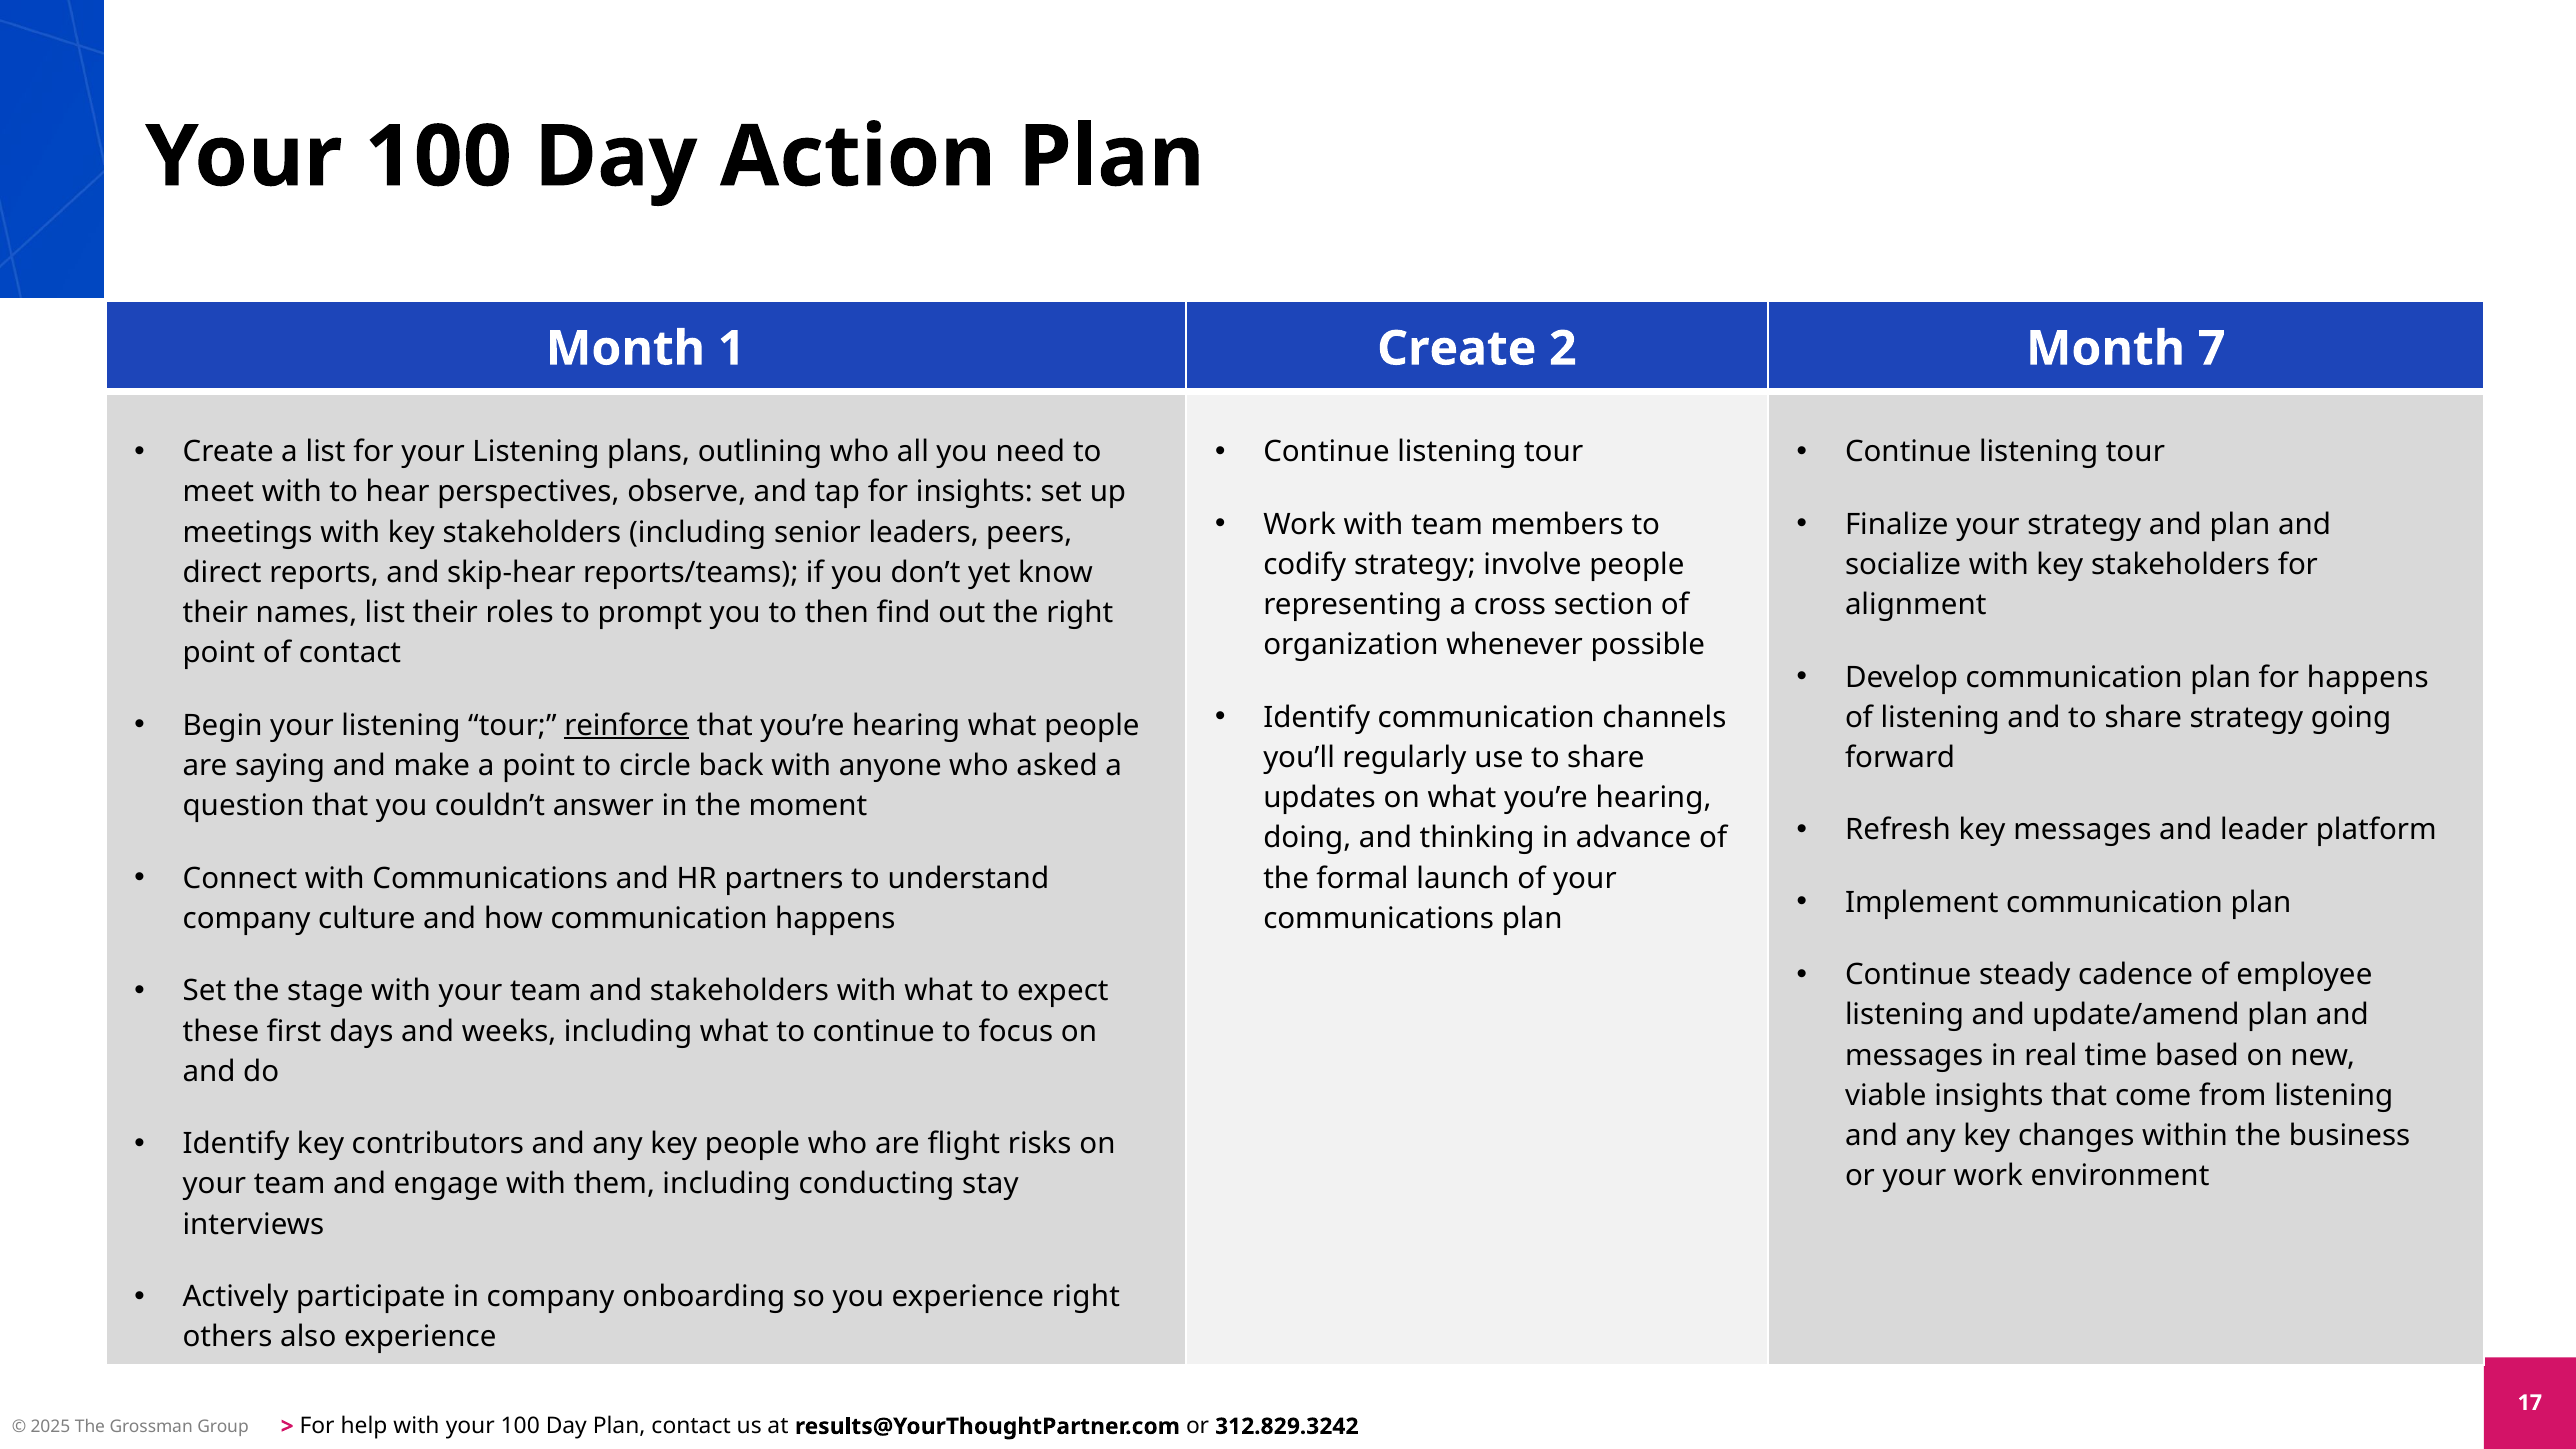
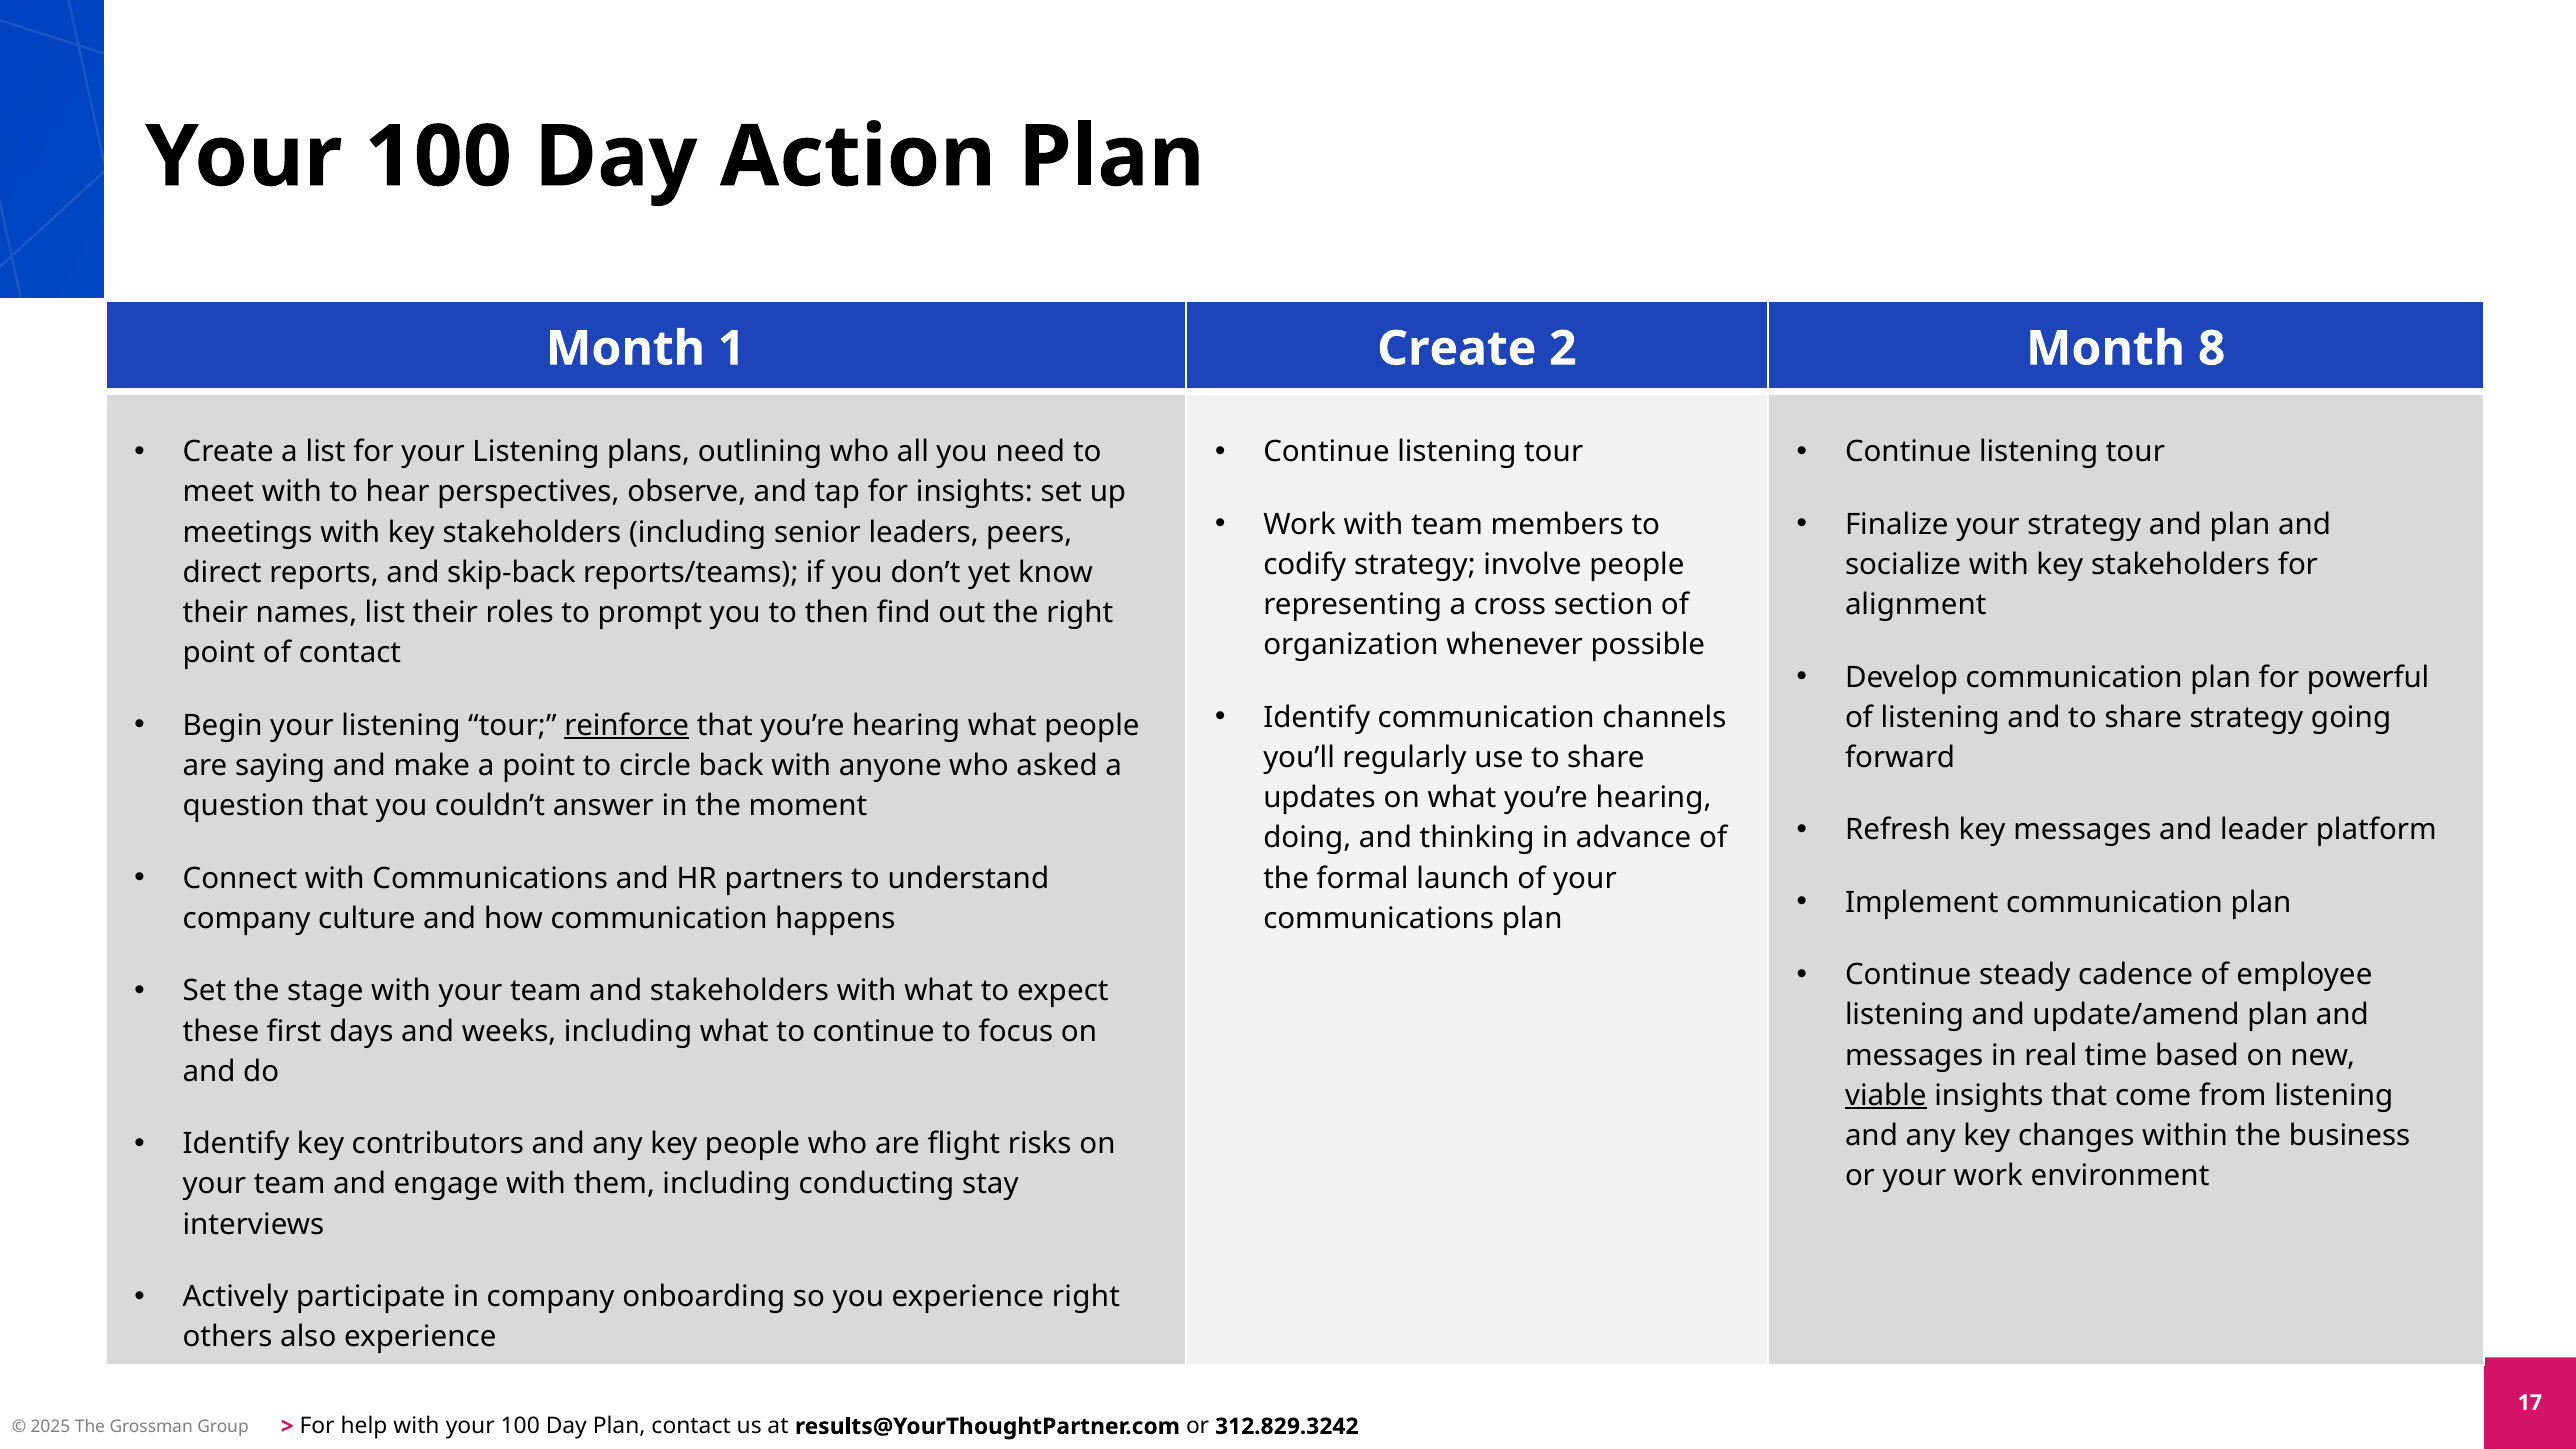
7: 7 -> 8
skip-hear: skip-hear -> skip-back
for happens: happens -> powerful
viable underline: none -> present
